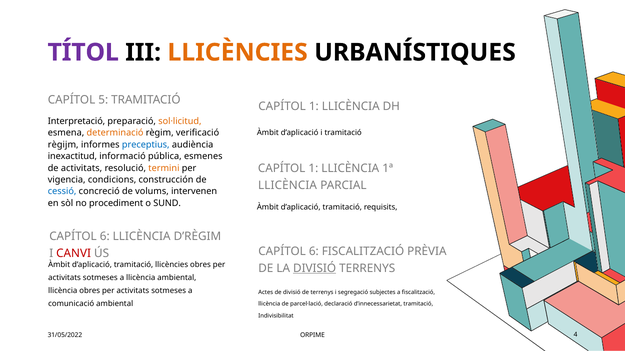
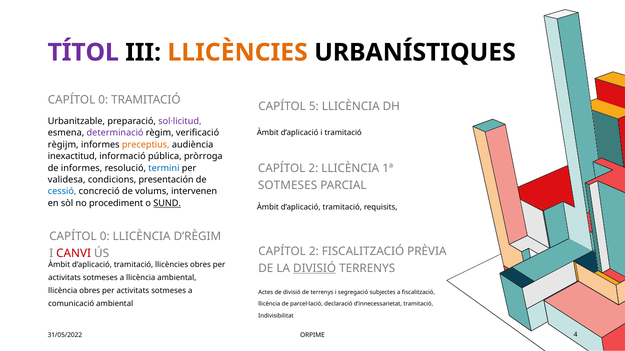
5 at (103, 100): 5 -> 0
1 at (314, 106): 1 -> 5
Interpretació: Interpretació -> Urbanitzable
sol·licitud colour: orange -> purple
determinació colour: orange -> purple
preceptius colour: blue -> orange
esmenes: esmenes -> pròrroga
1 at (313, 169): 1 -> 2
de activitats: activitats -> informes
termini colour: orange -> blue
vigencia: vigencia -> validesa
construcción: construcción -> presentación
LLICÈNCIA at (288, 186): LLICÈNCIA -> SOTMESES
SUND underline: none -> present
6 at (105, 237): 6 -> 0
6 at (314, 252): 6 -> 2
